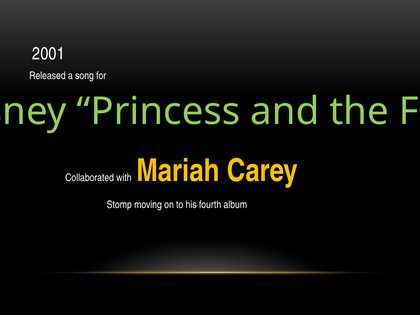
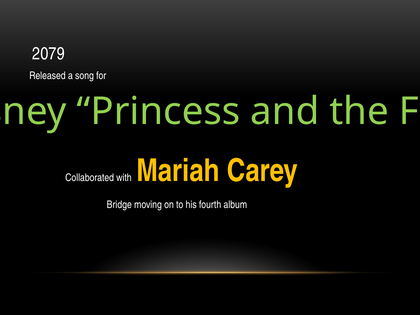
2001: 2001 -> 2079
Stomp: Stomp -> Bridge
